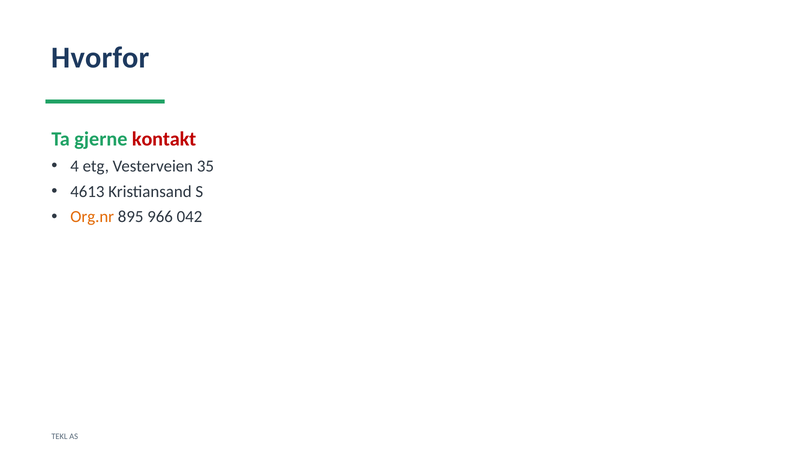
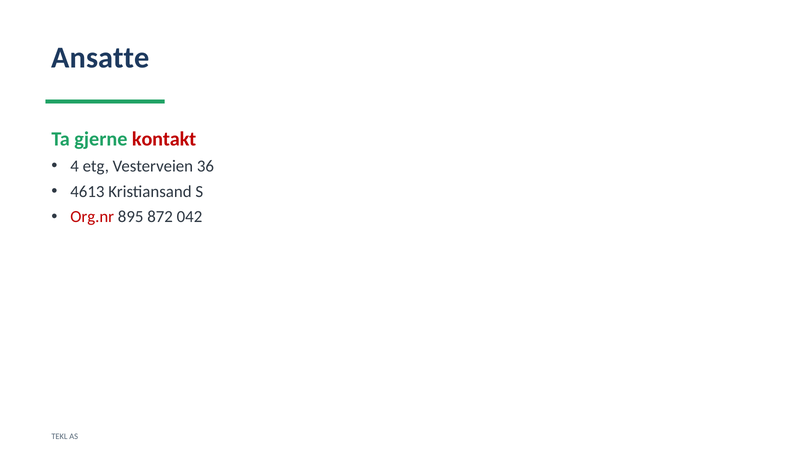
Hvorfor: Hvorfor -> Ansatte
35: 35 -> 36
Org.nr colour: orange -> red
966: 966 -> 872
